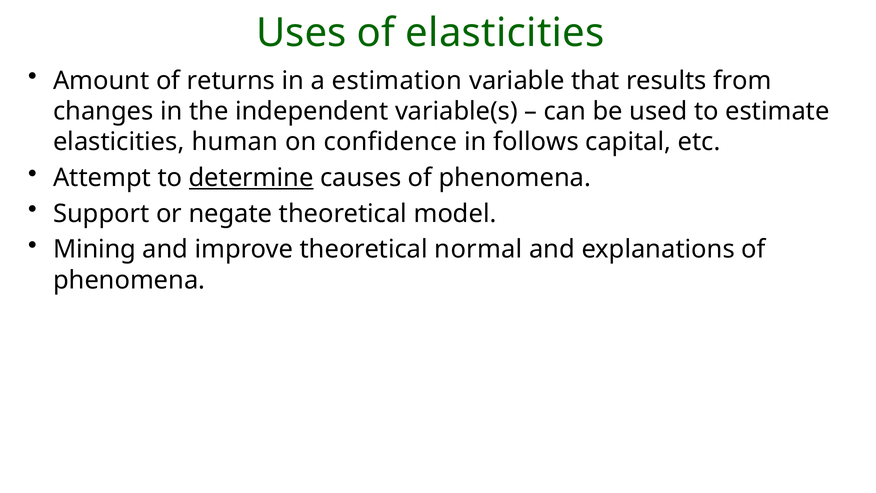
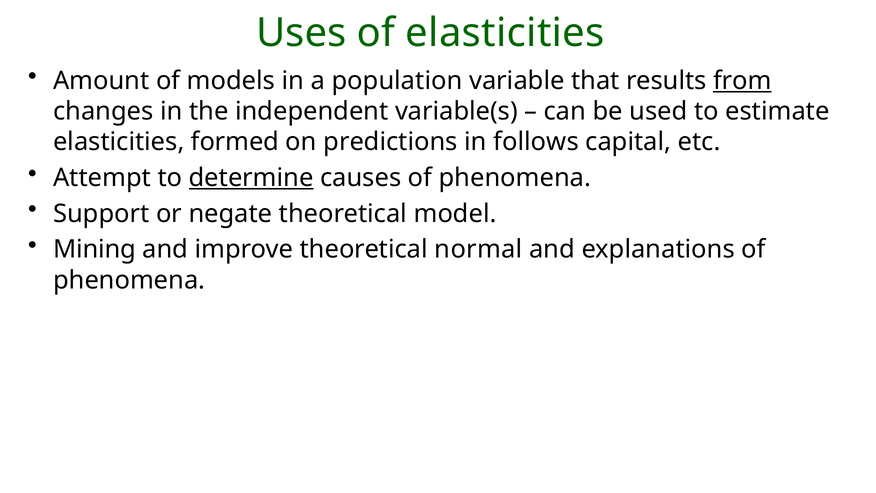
returns: returns -> models
estimation: estimation -> population
from underline: none -> present
human: human -> formed
confidence: confidence -> predictions
